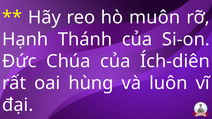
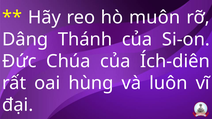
Hạnh: Hạnh -> Dâng
